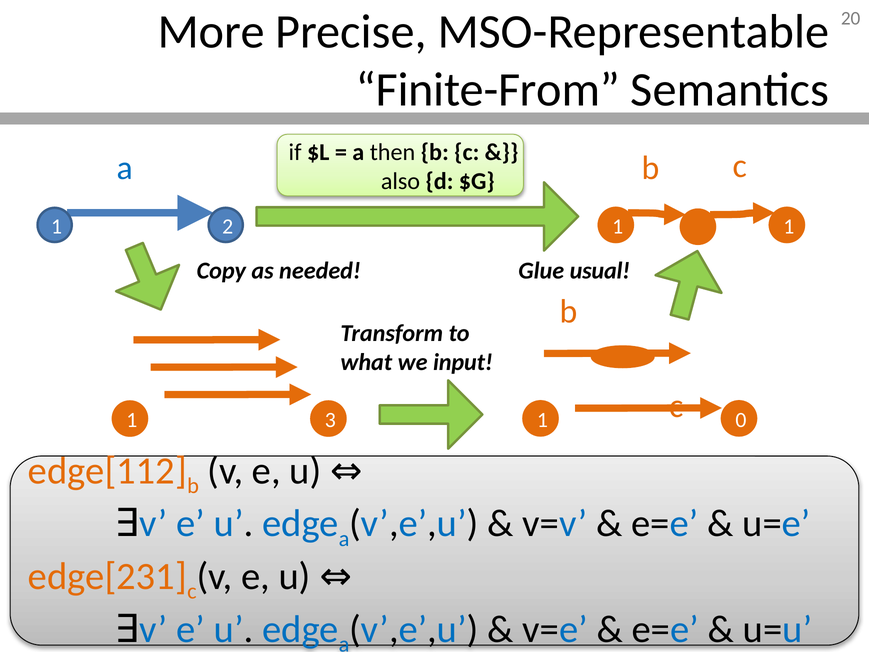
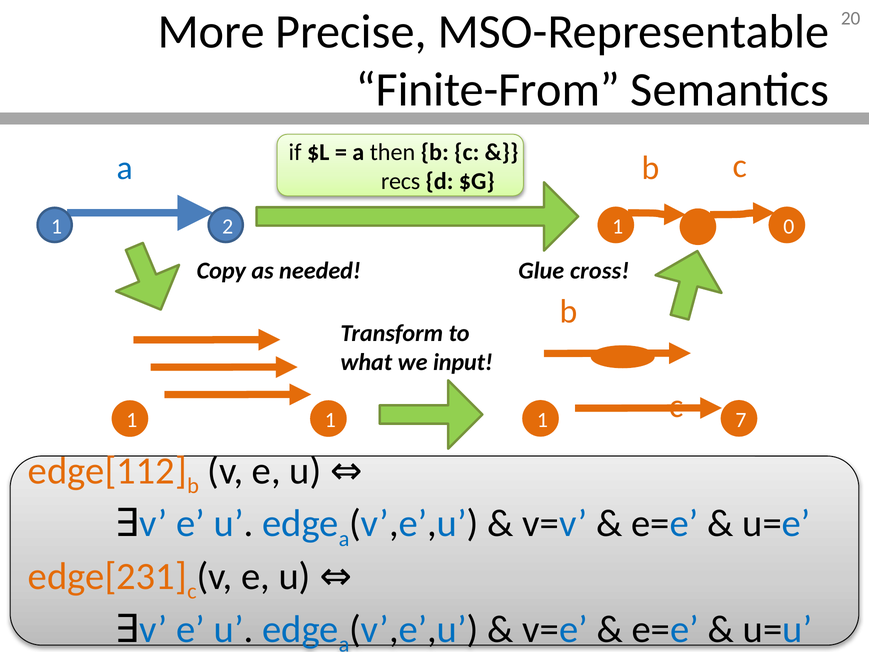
also: also -> recs
1 1: 1 -> 0
usual: usual -> cross
0: 0 -> 7
1 3: 3 -> 1
